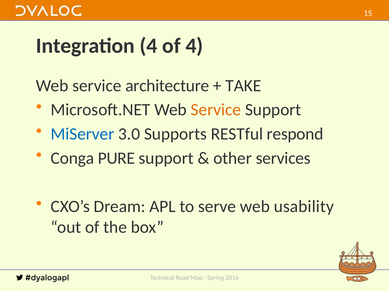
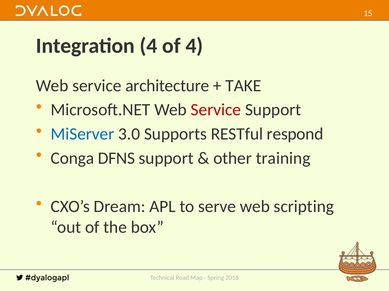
Service at (216, 110) colour: orange -> red
PURE: PURE -> DFNS
services: services -> training
usability: usability -> scripting
